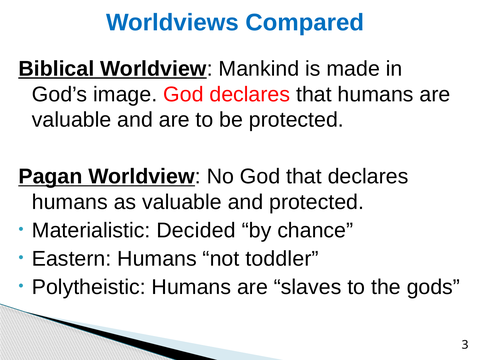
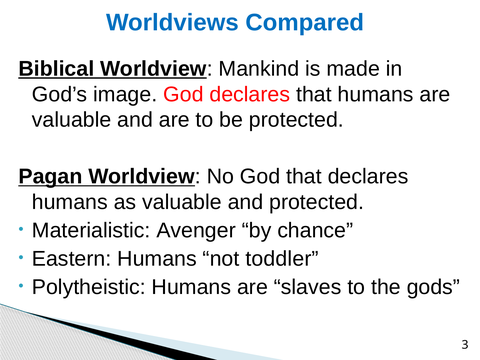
Decided: Decided -> Avenger
